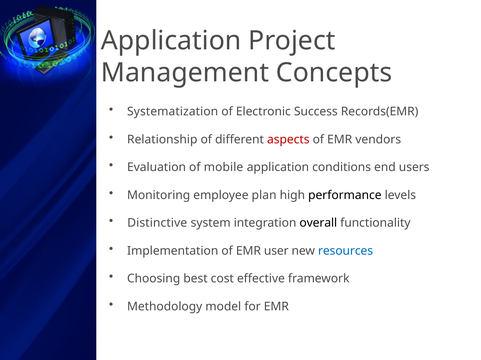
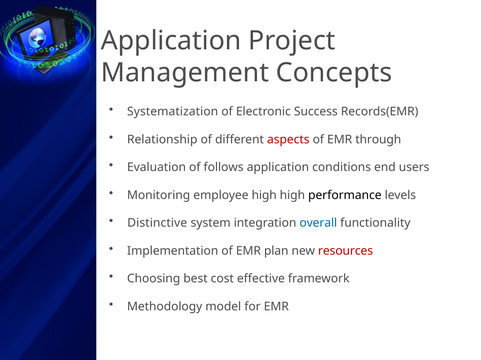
vendors: vendors -> through
mobile: mobile -> follows
employee plan: plan -> high
overall colour: black -> blue
user: user -> plan
resources colour: blue -> red
